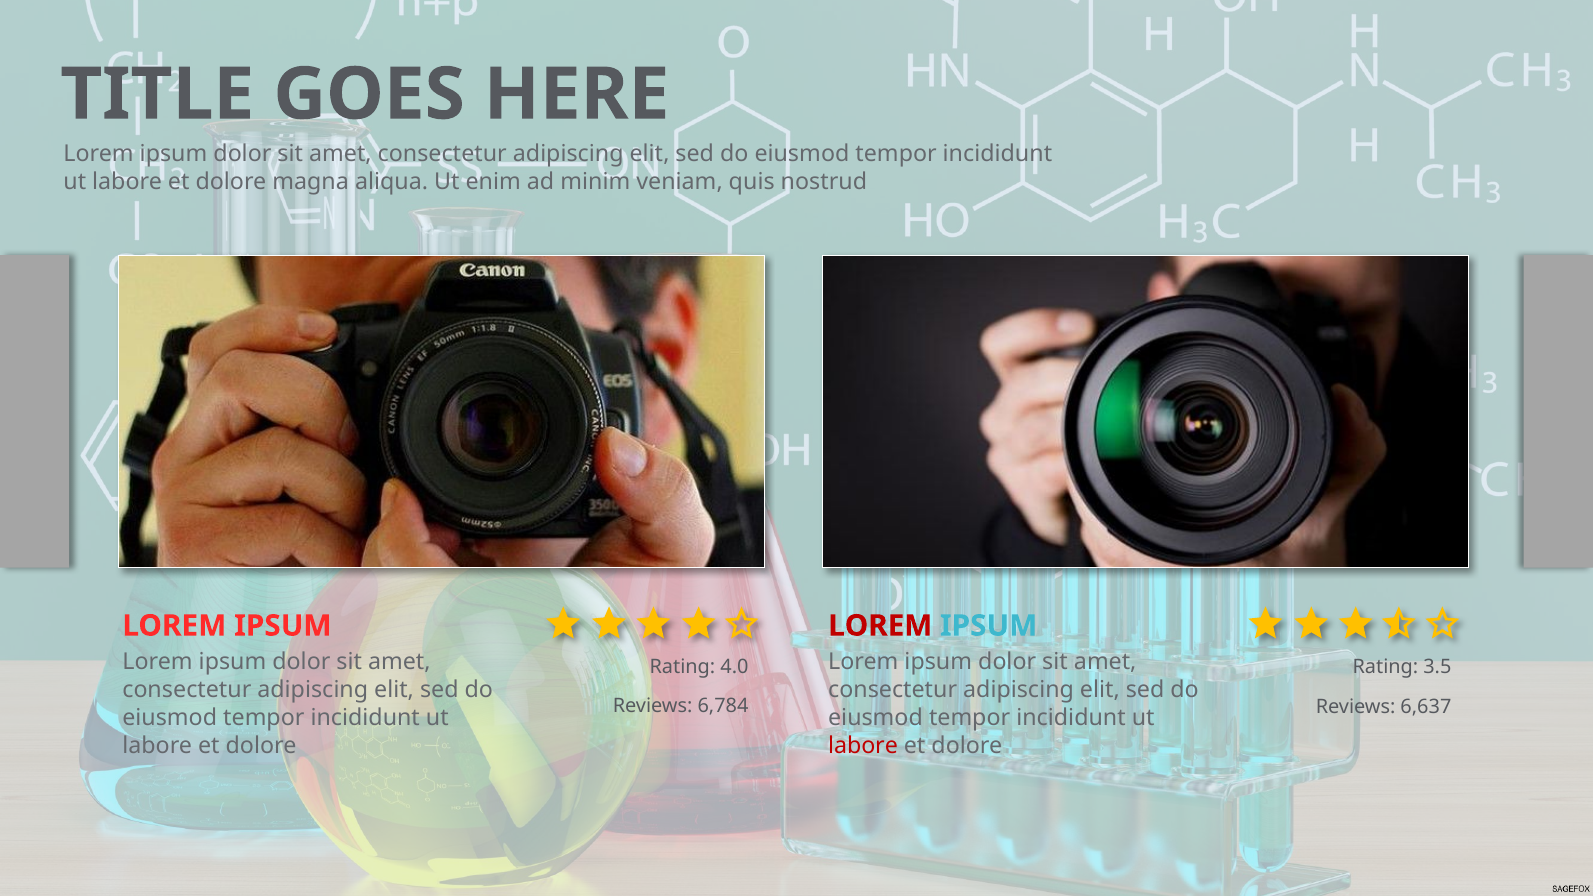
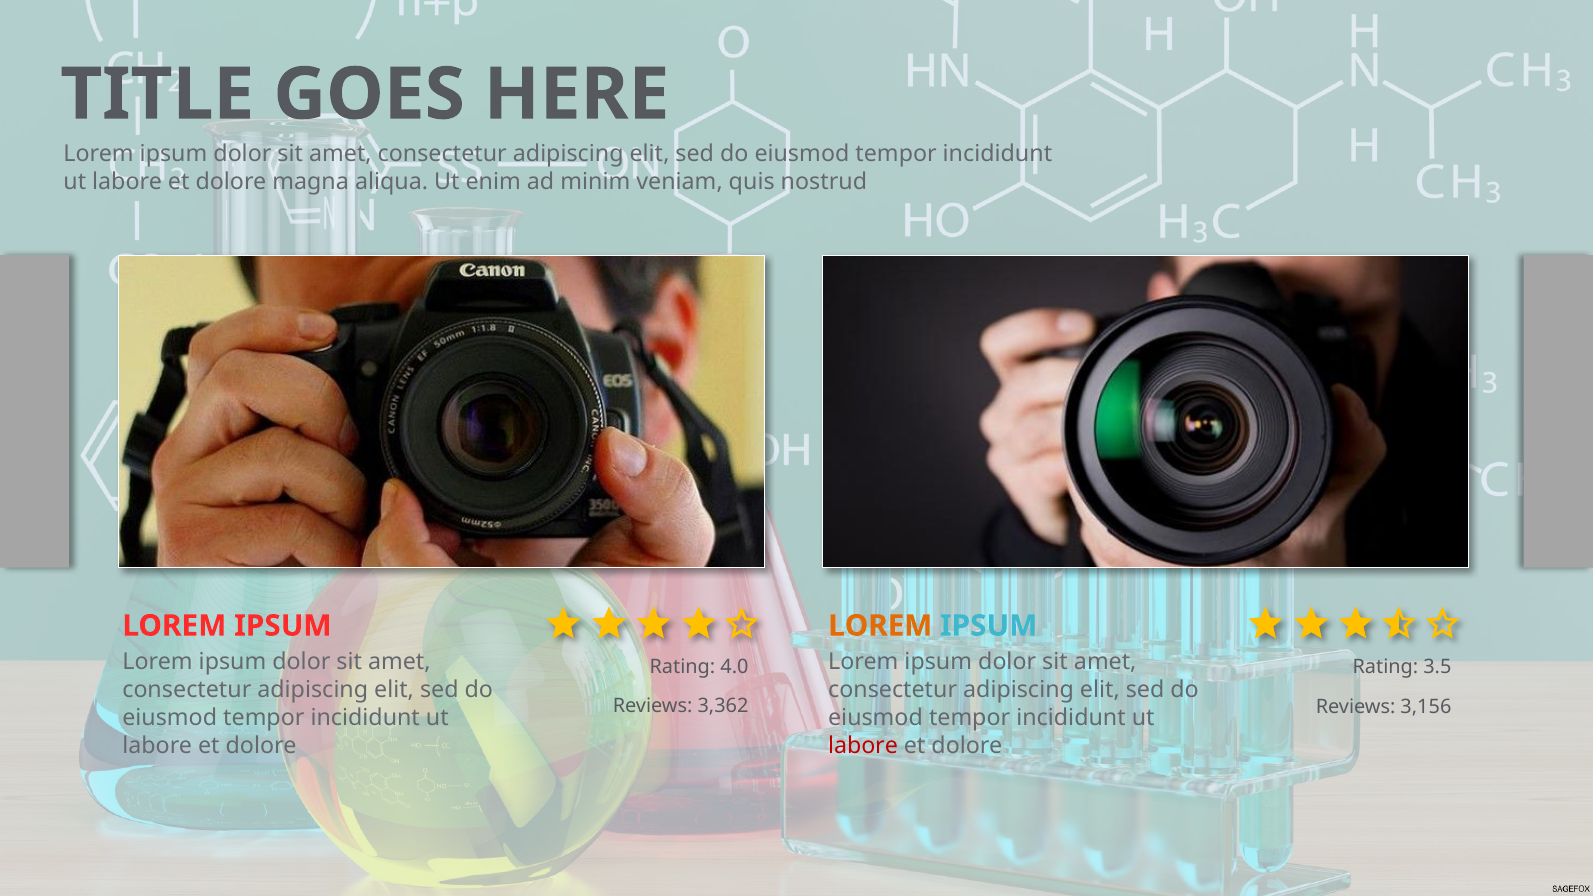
LOREM at (880, 626) colour: red -> orange
6,784: 6,784 -> 3,362
6,637: 6,637 -> 3,156
